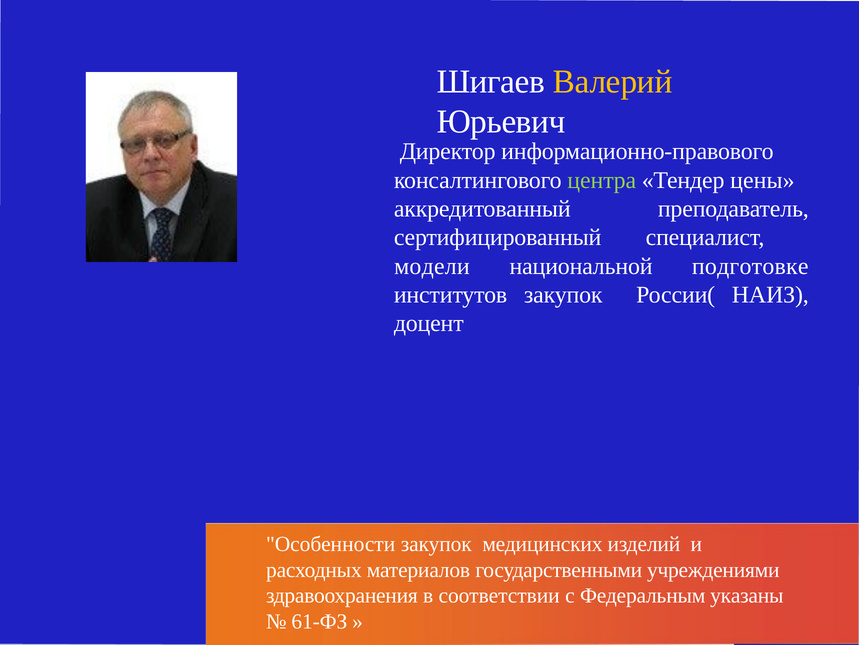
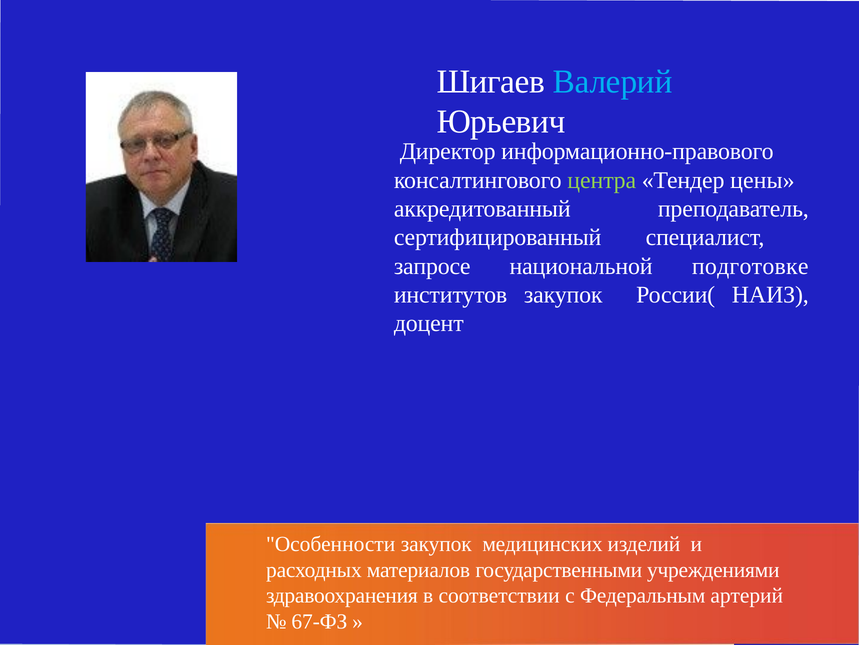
Валерий colour: yellow -> light blue
модели: модели -> запросе
указаны: указаны -> артерий
61-ФЗ: 61-ФЗ -> 67-ФЗ
